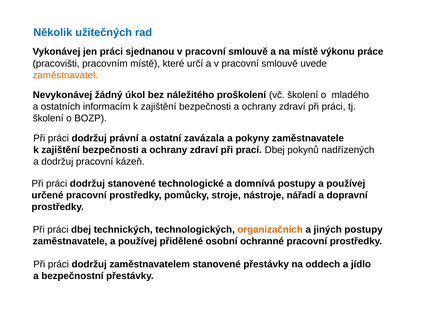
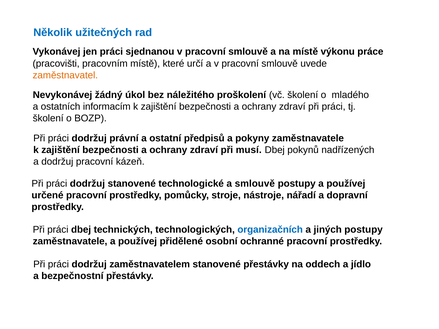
zavázala: zavázala -> předpisů
prací: prací -> musí
a domnívá: domnívá -> smlouvě
organizačních colour: orange -> blue
